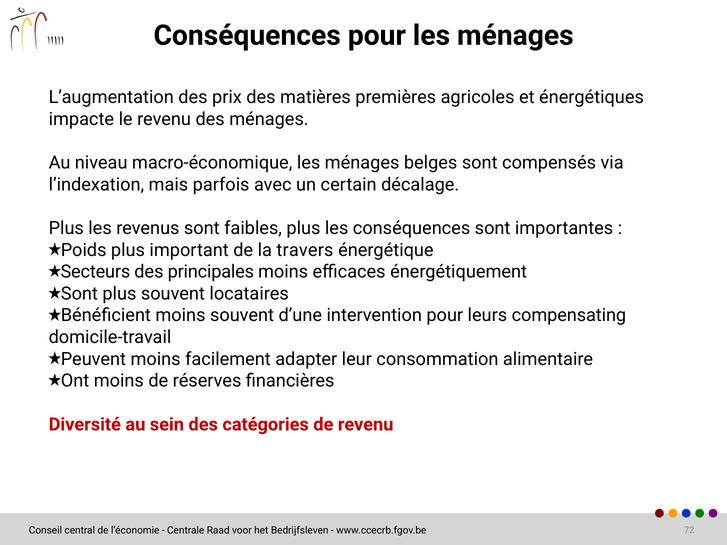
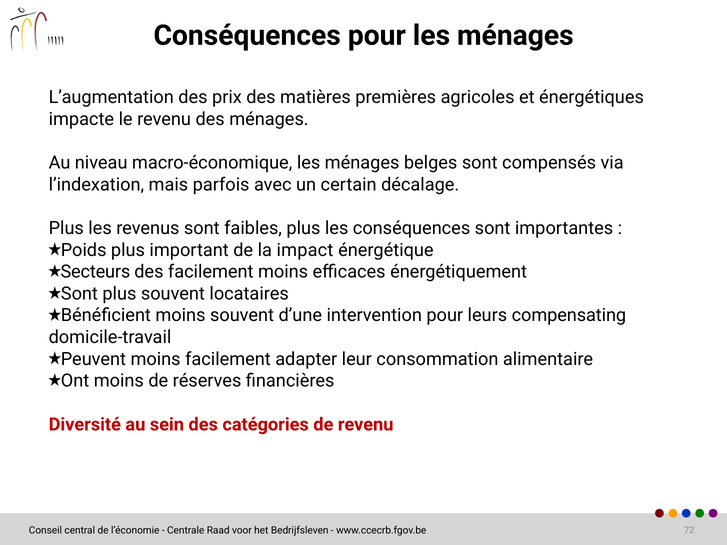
travers: travers -> impact
des principales: principales -> facilement
